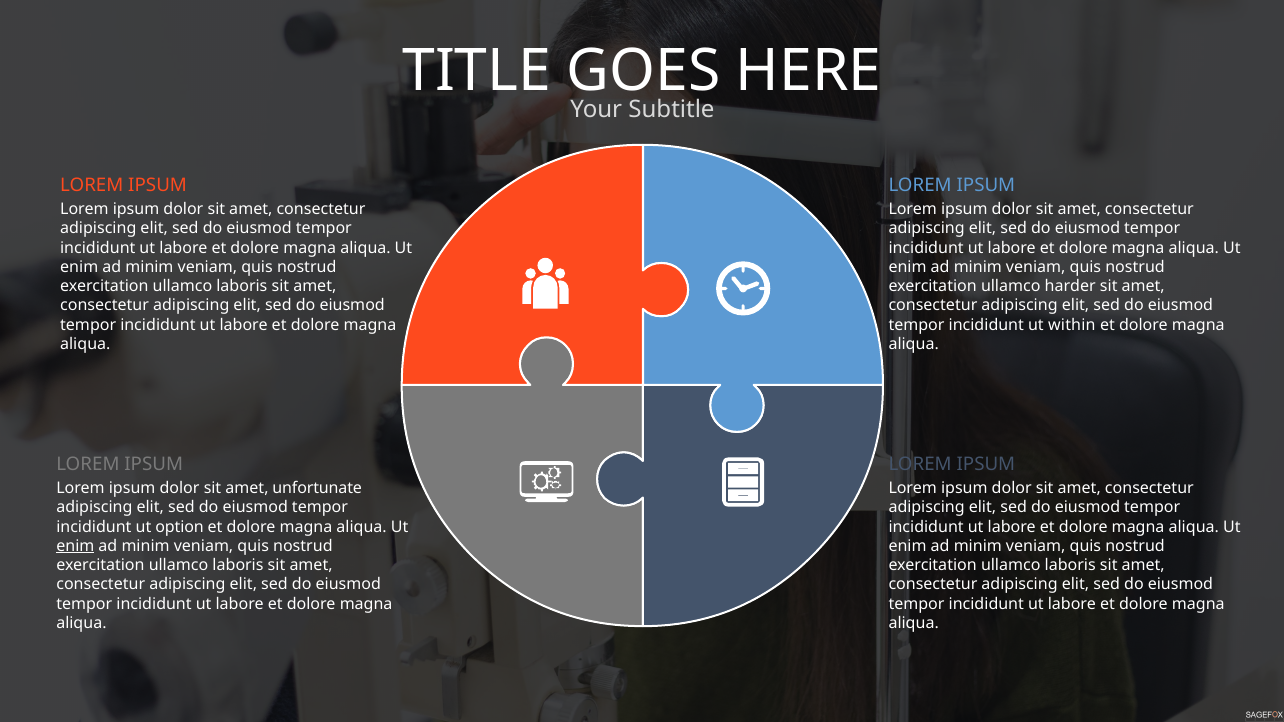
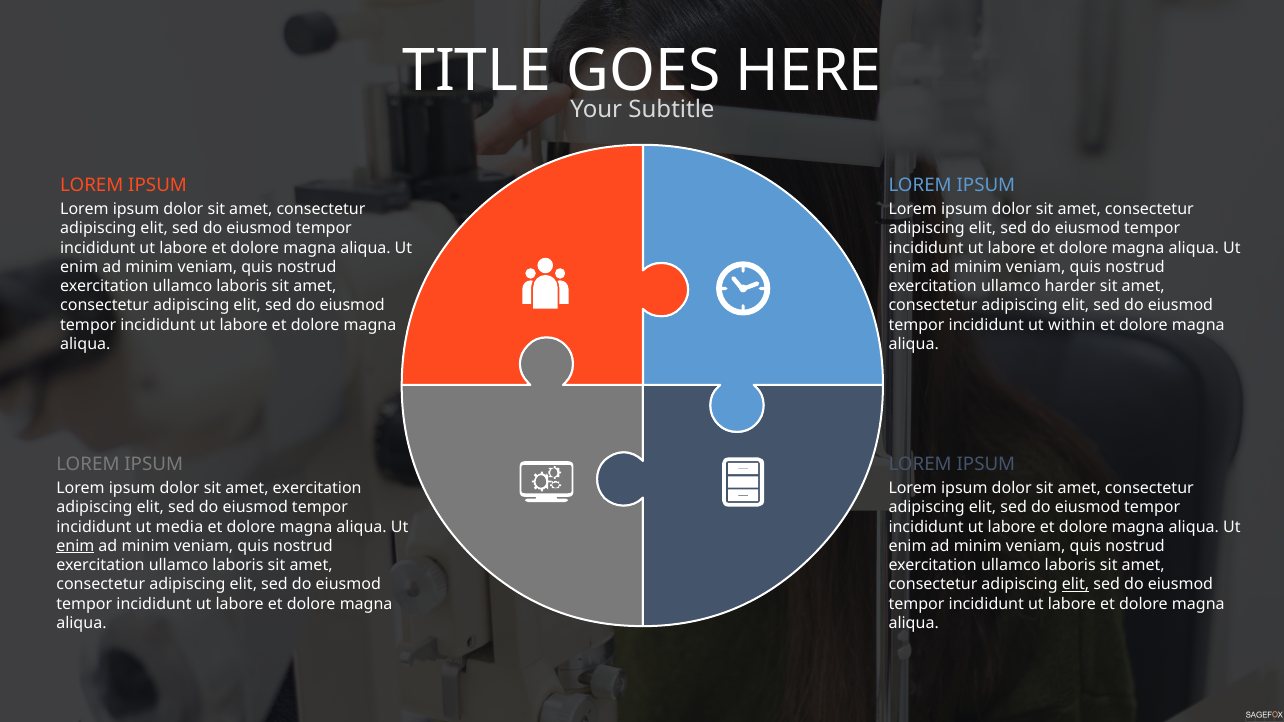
amet unfortunate: unfortunate -> exercitation
option: option -> media
elit at (1076, 585) underline: none -> present
